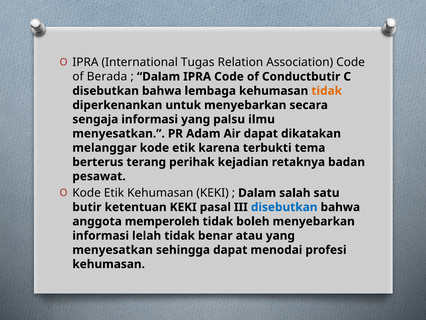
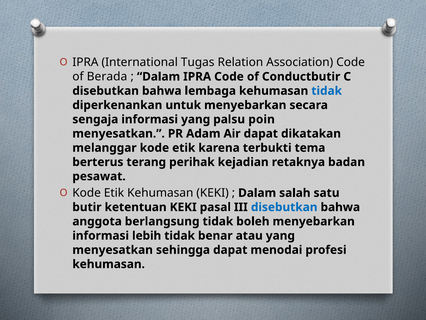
tidak at (327, 91) colour: orange -> blue
ilmu: ilmu -> poin
memperoleh: memperoleh -> berlangsung
lelah: lelah -> lebih
